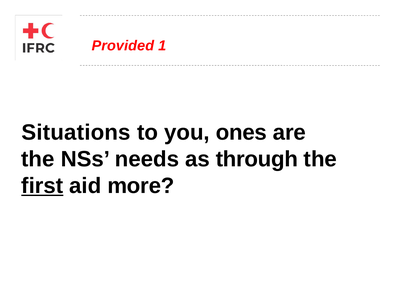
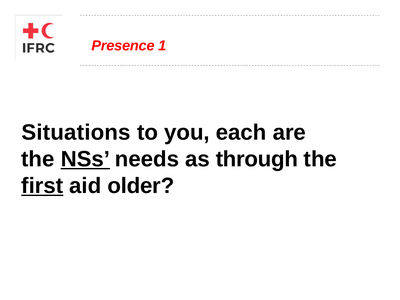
Provided: Provided -> Presence
ones: ones -> each
NSs underline: none -> present
more: more -> older
